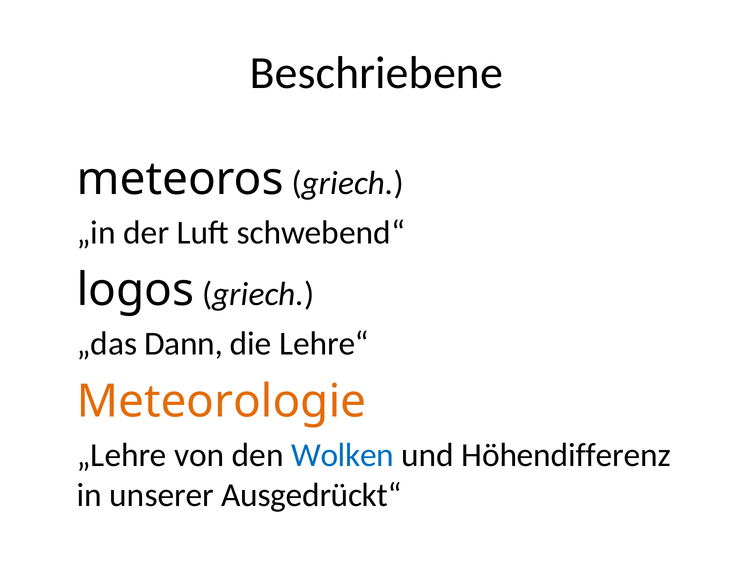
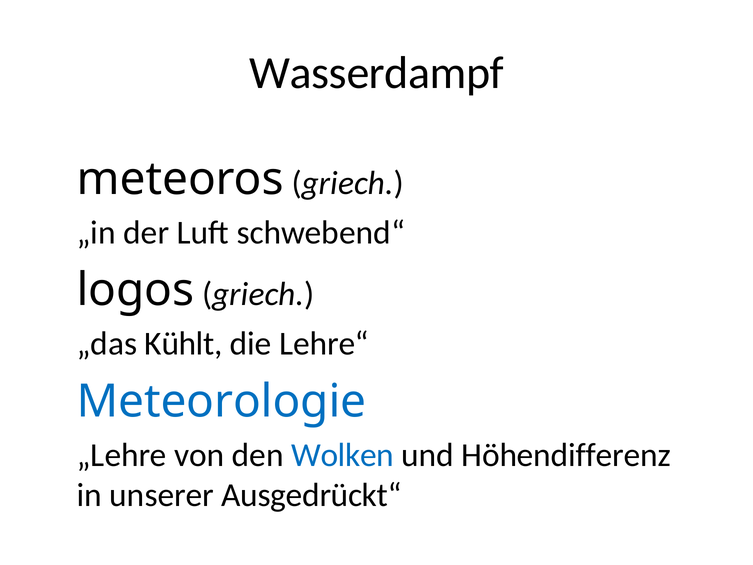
Beschriebene: Beschriebene -> Wasserdampf
Dann: Dann -> Kühlt
Meteorologie colour: orange -> blue
